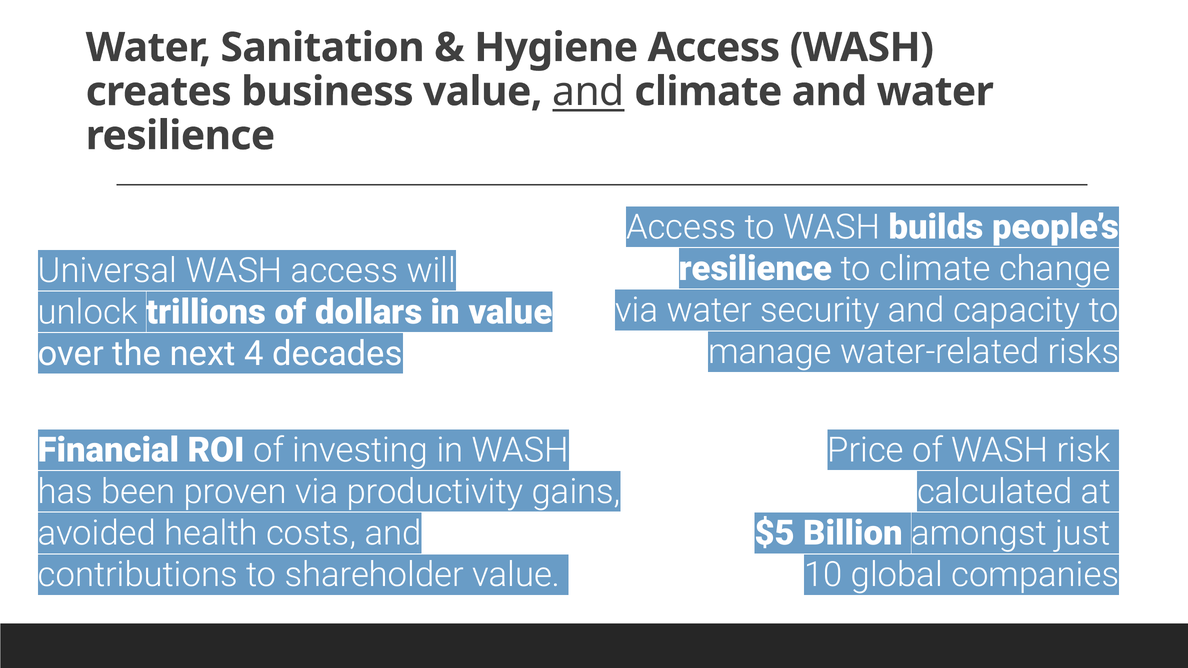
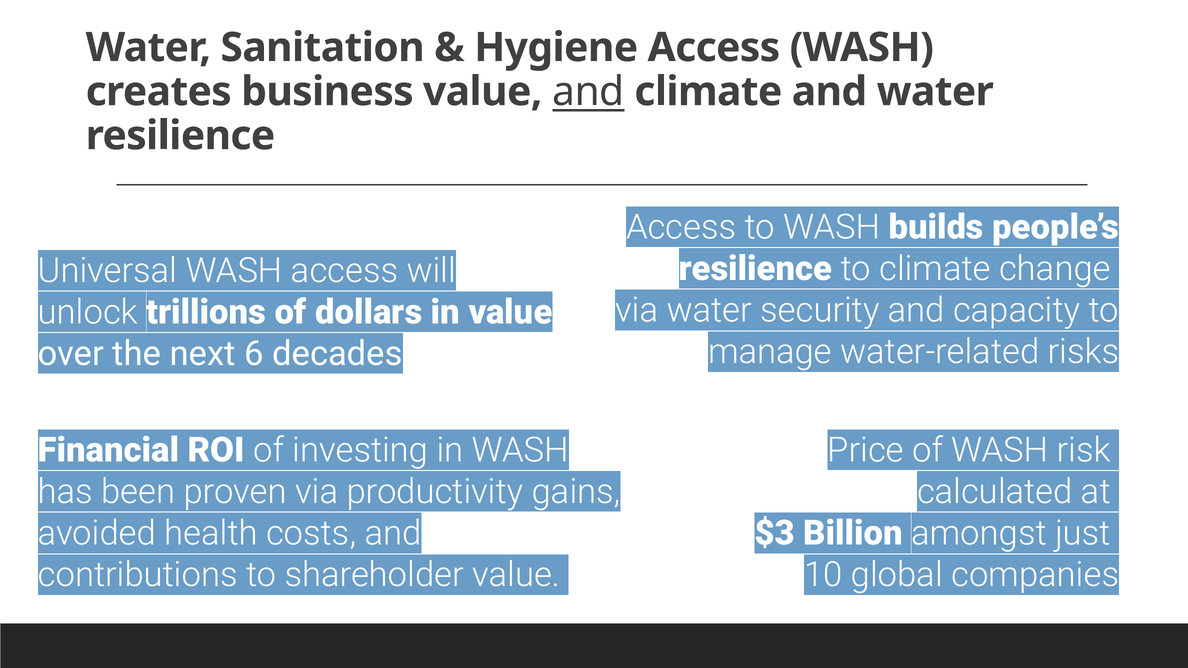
4: 4 -> 6
$5: $5 -> $3
